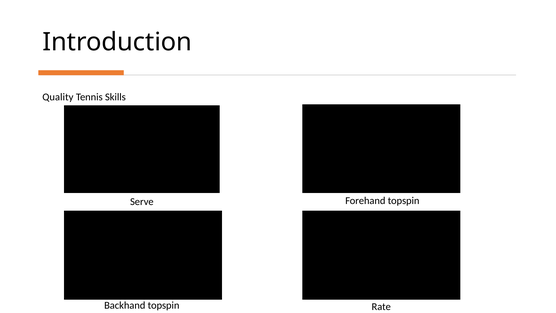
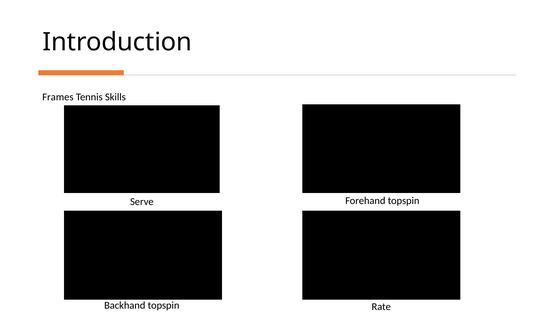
Quality: Quality -> Frames
